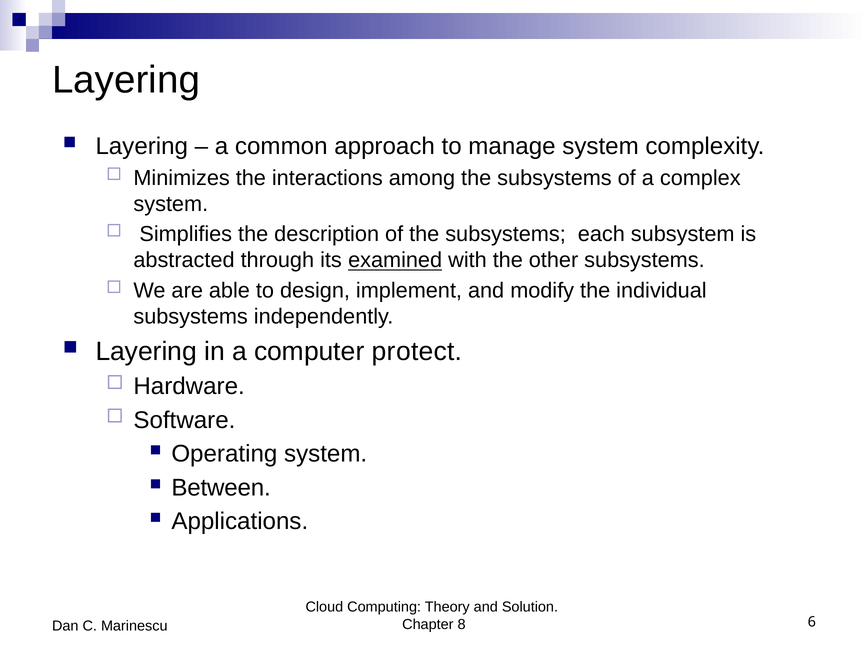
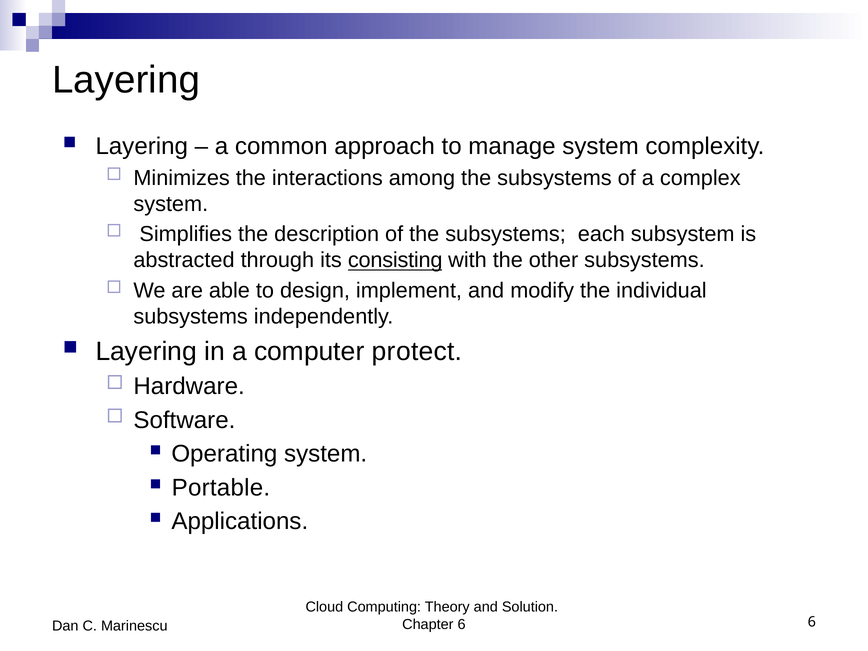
examined: examined -> consisting
Between: Between -> Portable
Chapter 8: 8 -> 6
